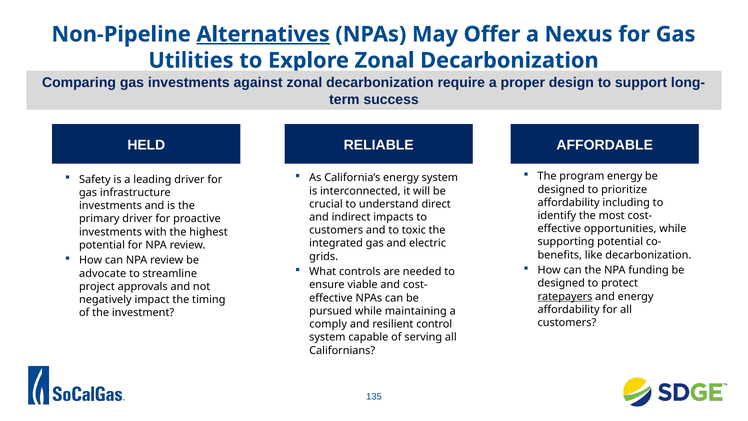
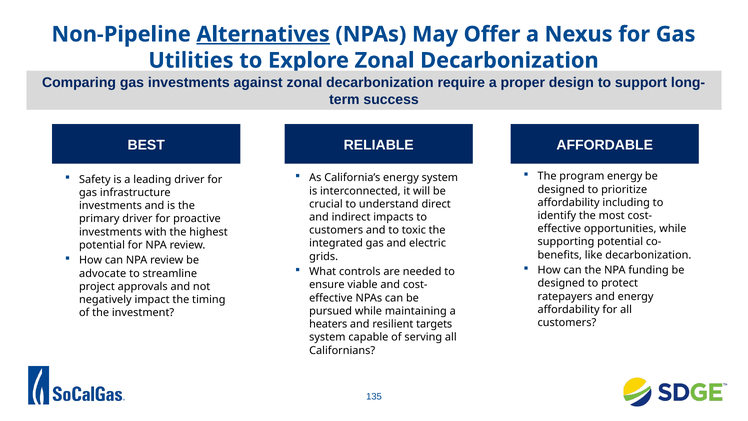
HELD: HELD -> BEST
ratepayers underline: present -> none
comply: comply -> heaters
control: control -> targets
